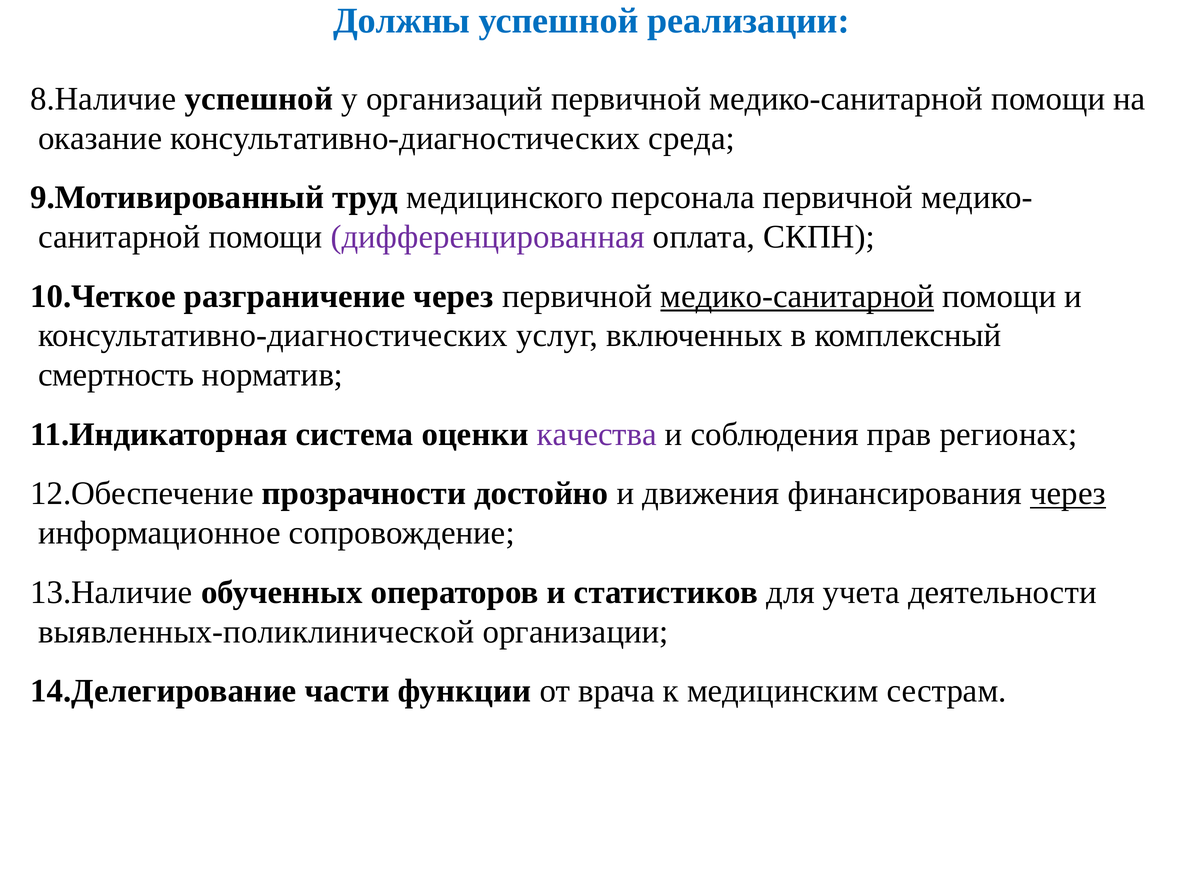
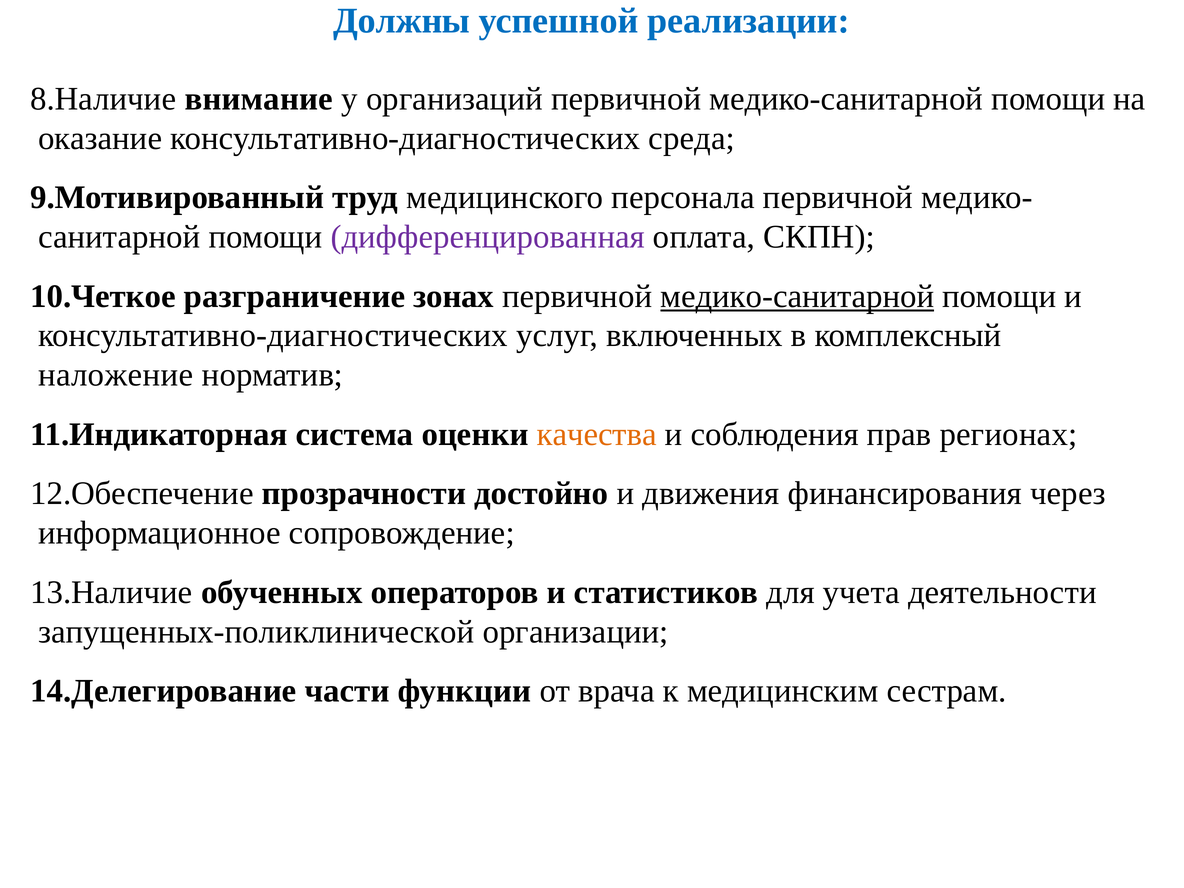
успешной at (259, 99): успешной -> внимание
разграничение через: через -> зонах
смертность: смертность -> наложение
качества colour: purple -> orange
через at (1068, 494) underline: present -> none
выявленных-поликлинической: выявленных-поликлинической -> запущенных-поликлинической
